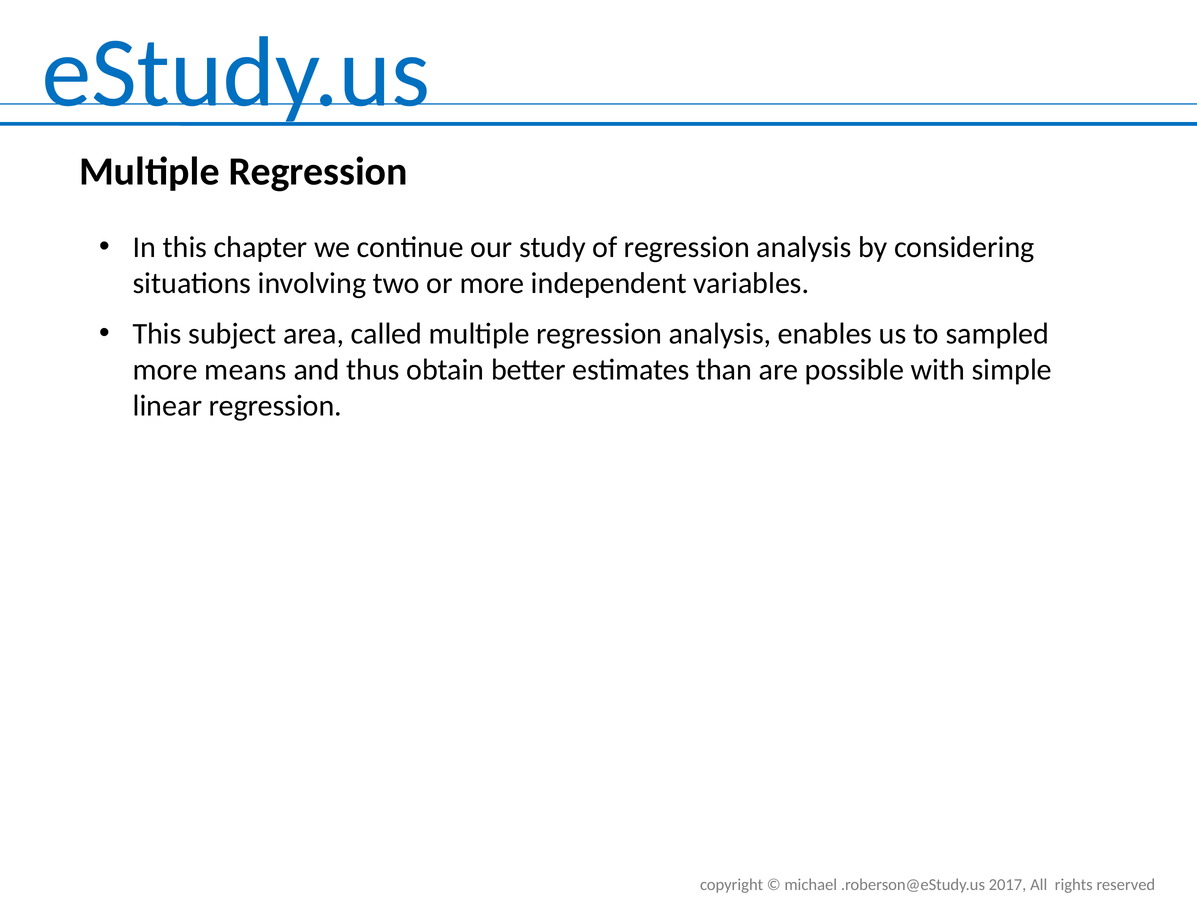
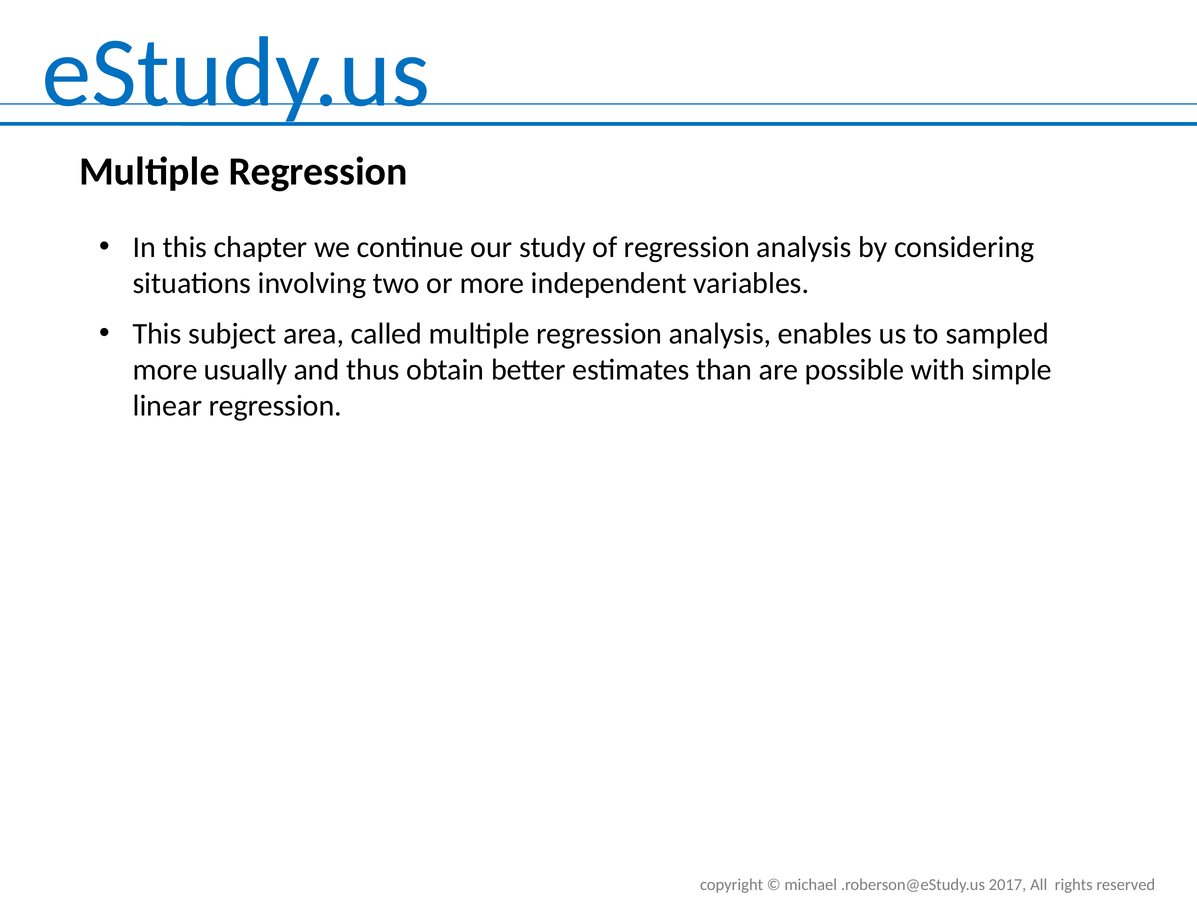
means: means -> usually
